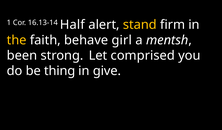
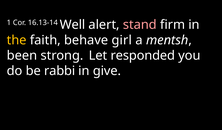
Half: Half -> Well
stand colour: yellow -> pink
comprised: comprised -> responded
thing: thing -> rabbi
